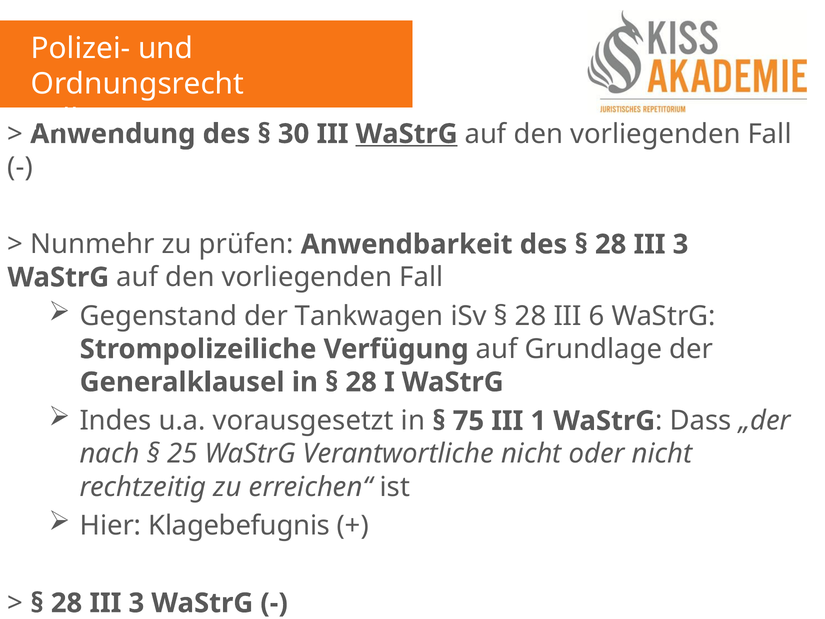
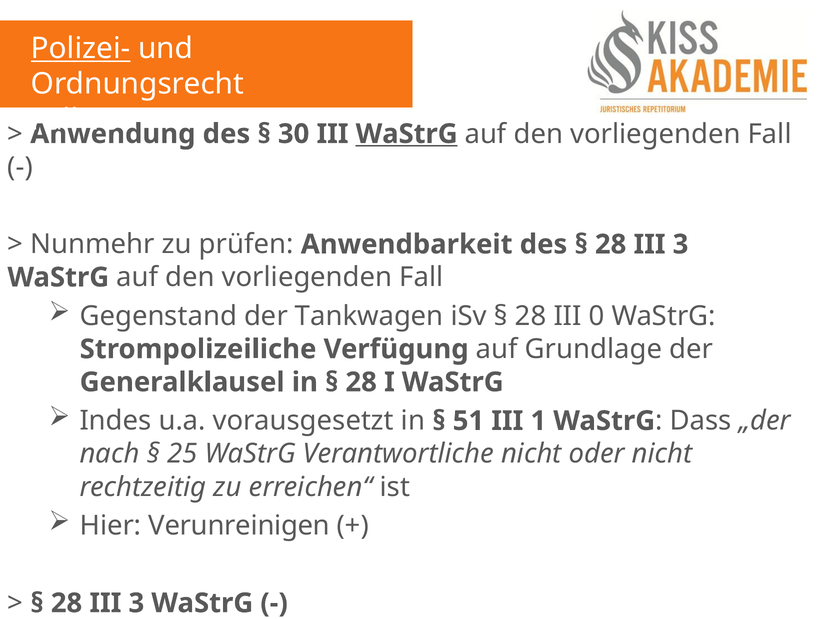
Polizei- underline: none -> present
6: 6 -> 0
75: 75 -> 51
Klagebefugnis: Klagebefugnis -> Verunreinigen
